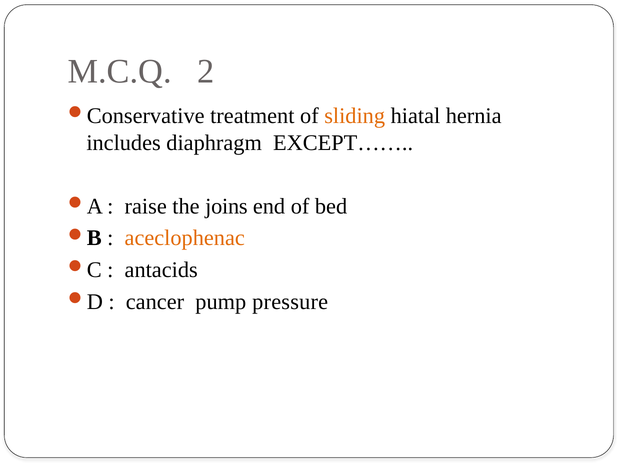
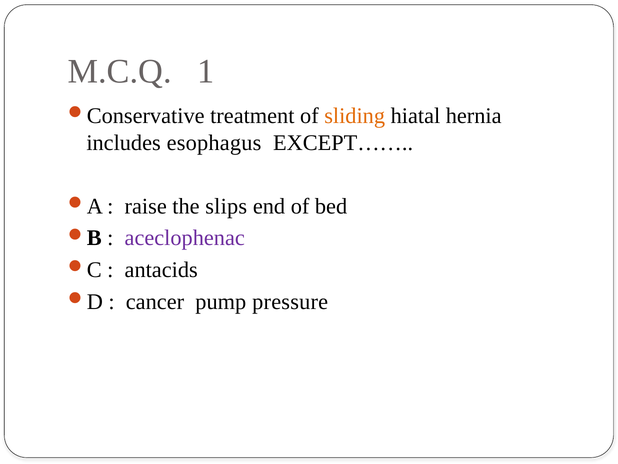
2: 2 -> 1
diaphragm: diaphragm -> esophagus
joins: joins -> slips
aceclophenac colour: orange -> purple
